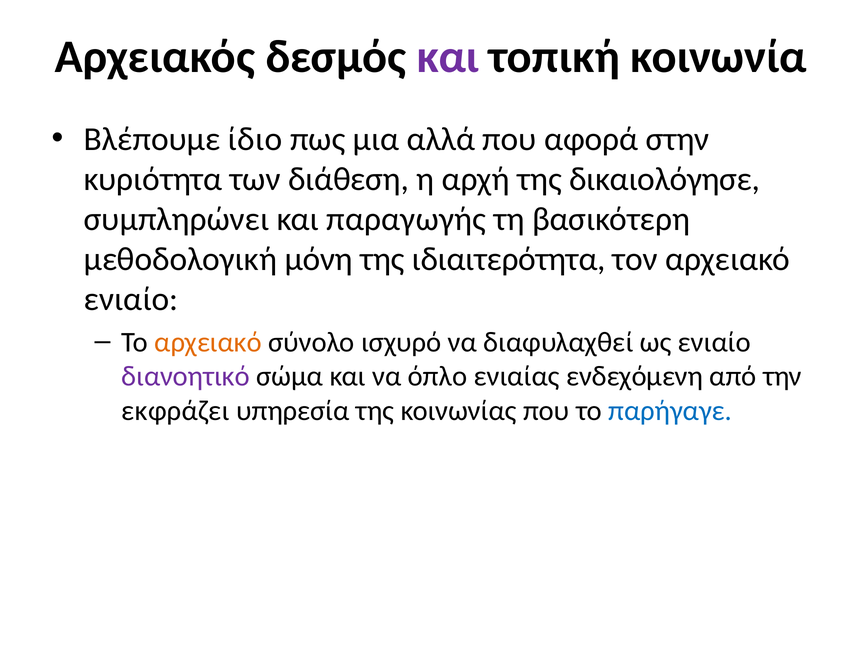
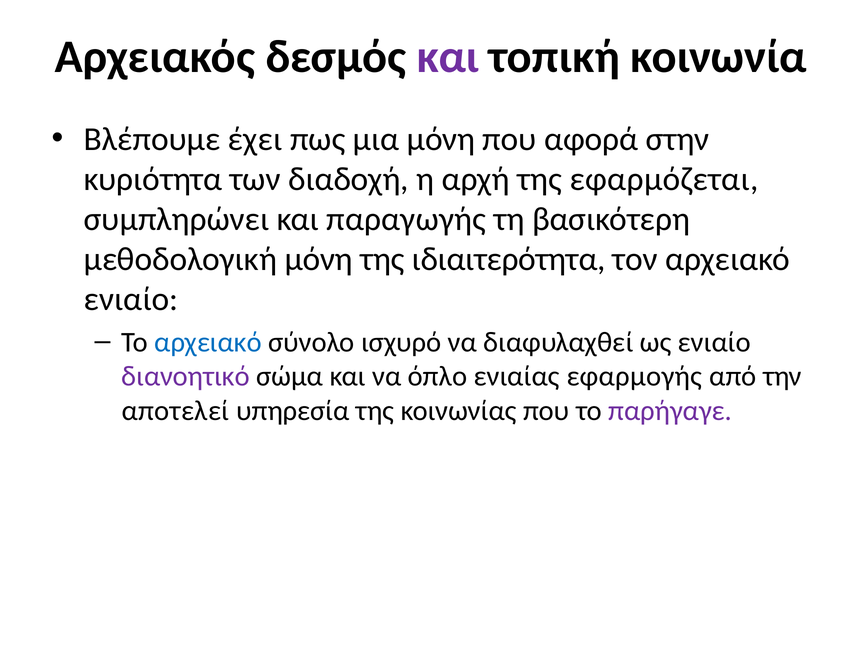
ίδιο: ίδιο -> έχει
μια αλλά: αλλά -> μόνη
διάθεση: διάθεση -> διαδοχή
δικαιολόγησε: δικαιολόγησε -> εφαρμόζεται
αρχειακό at (208, 342) colour: orange -> blue
ενδεχόμενη: ενδεχόμενη -> εφαρμογής
εκφράζει: εκφράζει -> αποτελεί
παρήγαγε colour: blue -> purple
